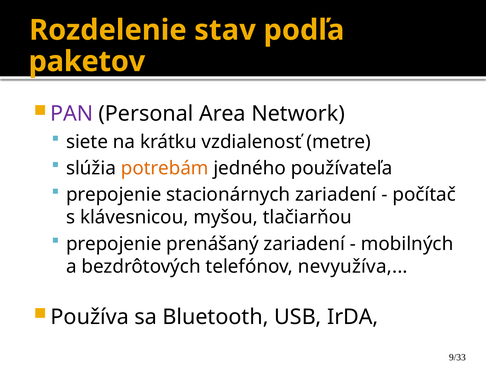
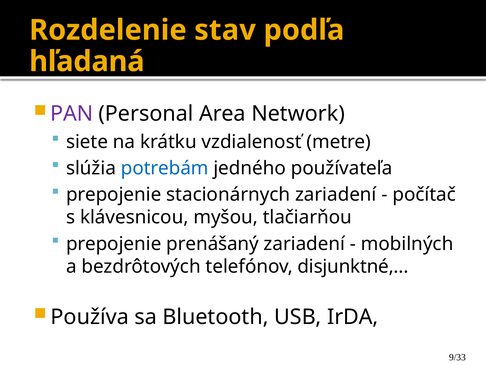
paketov: paketov -> hľadaná
potrebám colour: orange -> blue
nevyužíva: nevyužíva -> disjunktné
